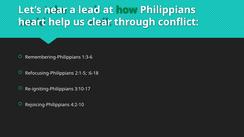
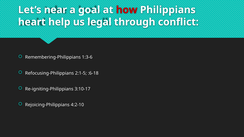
lead: lead -> goal
how colour: green -> red
clear: clear -> legal
